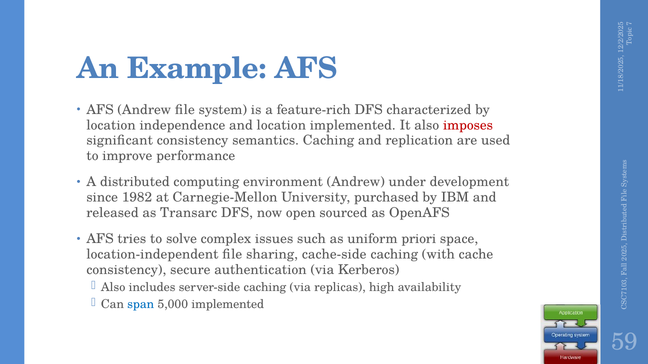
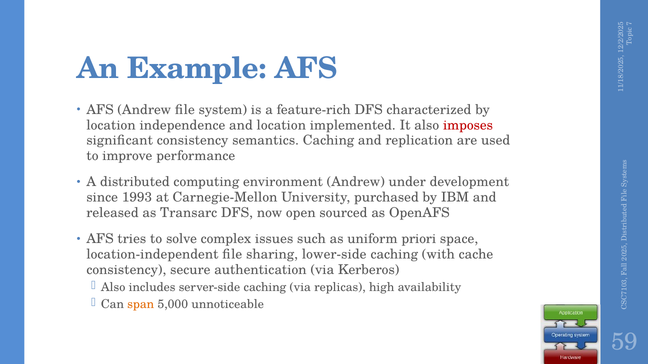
1982: 1982 -> 1993
cache-side: cache-side -> lower-side
span colour: blue -> orange
5,000 implemented: implemented -> unnoticeable
